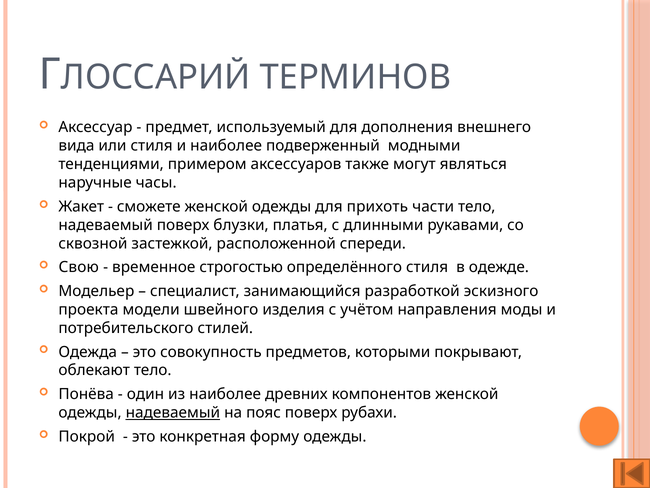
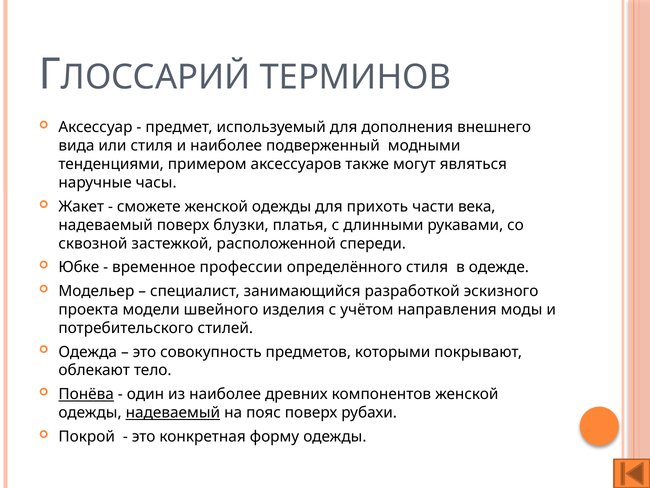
части тело: тело -> века
Свою: Свою -> Юбке
строгостью: строгостью -> профессии
Понёва underline: none -> present
